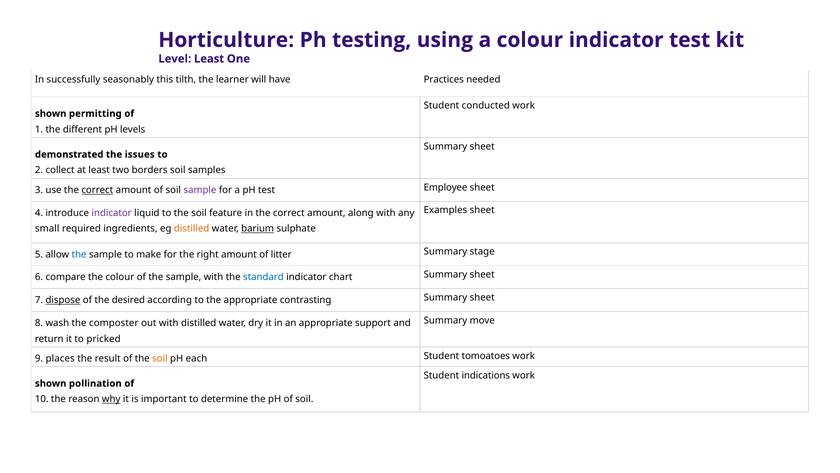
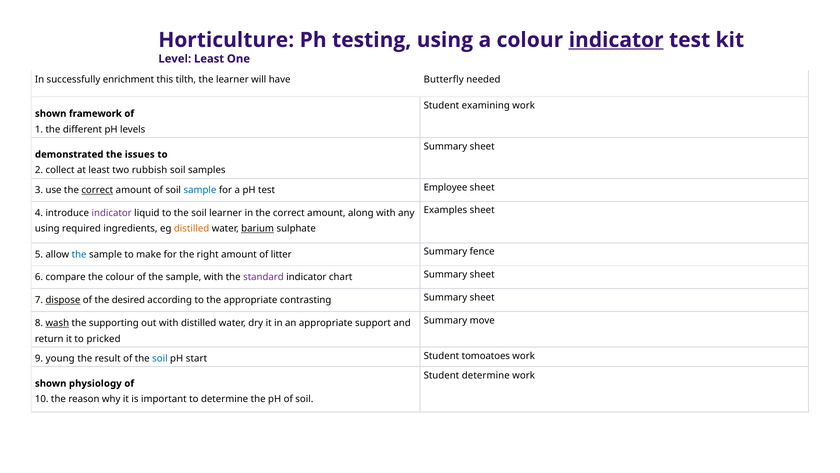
indicator at (616, 40) underline: none -> present
seasonably: seasonably -> enrichment
Practices: Practices -> Butterfly
conducted: conducted -> examining
permitting: permitting -> framework
borders: borders -> rubbish
sample at (200, 190) colour: purple -> blue
soil feature: feature -> learner
small at (47, 228): small -> using
stage: stage -> fence
standard colour: blue -> purple
wash underline: none -> present
composter: composter -> supporting
places: places -> young
soil at (160, 358) colour: orange -> blue
each: each -> start
Student indications: indications -> determine
pollination: pollination -> physiology
why underline: present -> none
